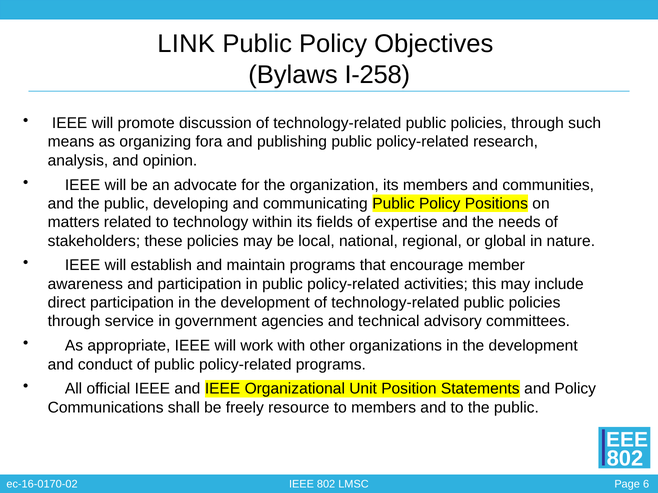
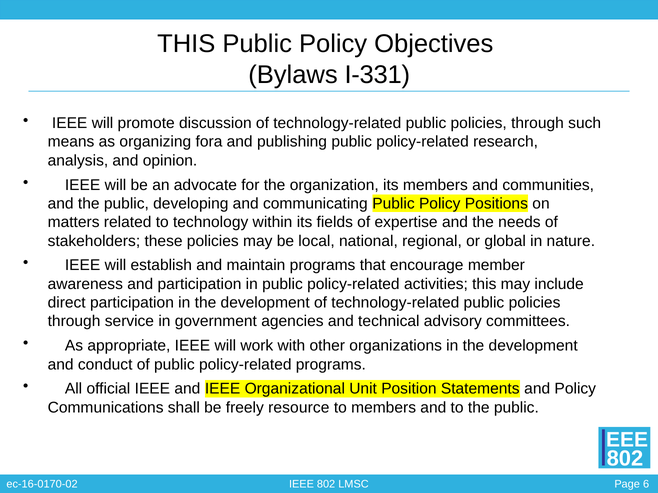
LINK at (186, 44): LINK -> THIS
I-258: I-258 -> I-331
